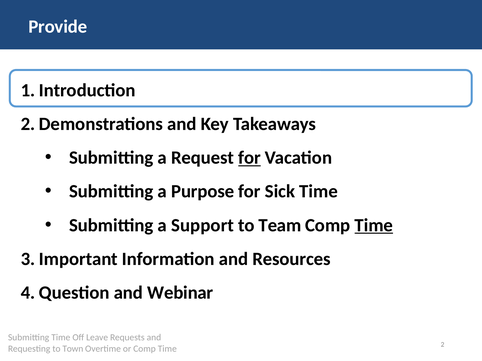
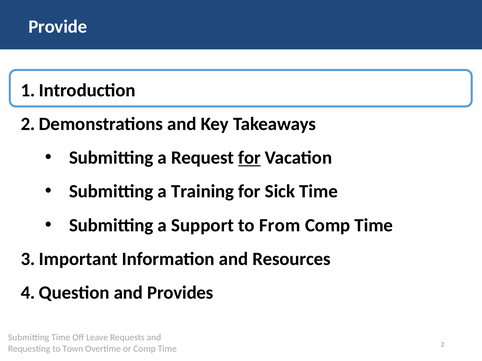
Purpose: Purpose -> Training
Team: Team -> From
Time at (374, 225) underline: present -> none
Webinar: Webinar -> Provides
